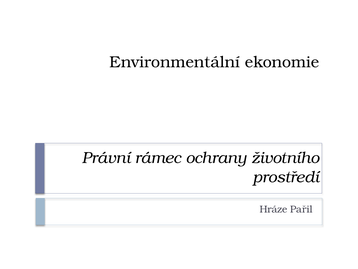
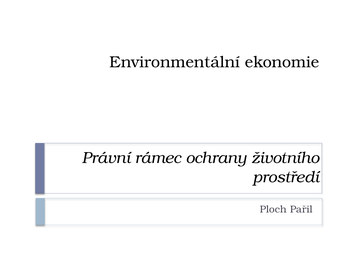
Hráze: Hráze -> Ploch
